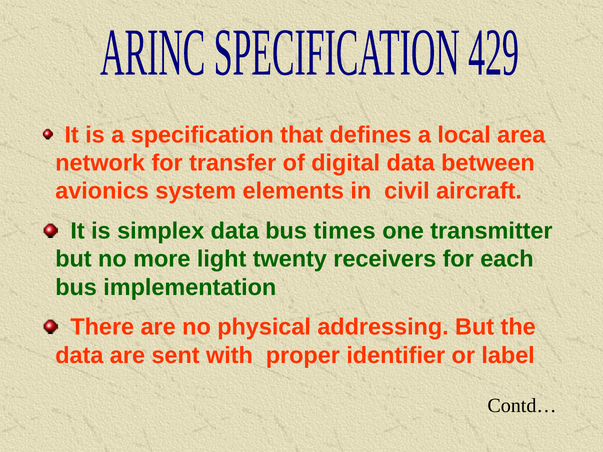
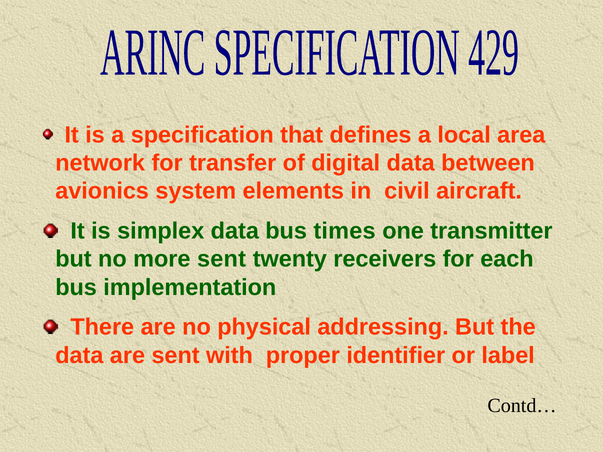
more light: light -> sent
